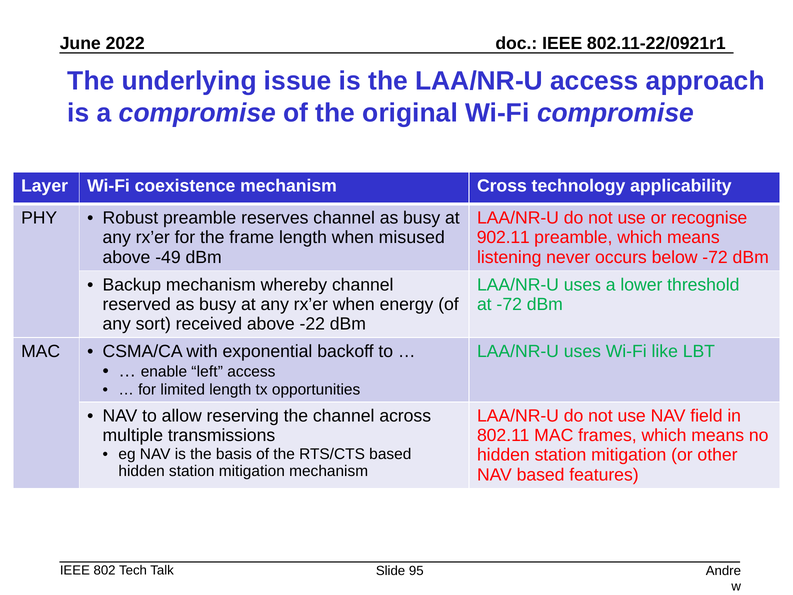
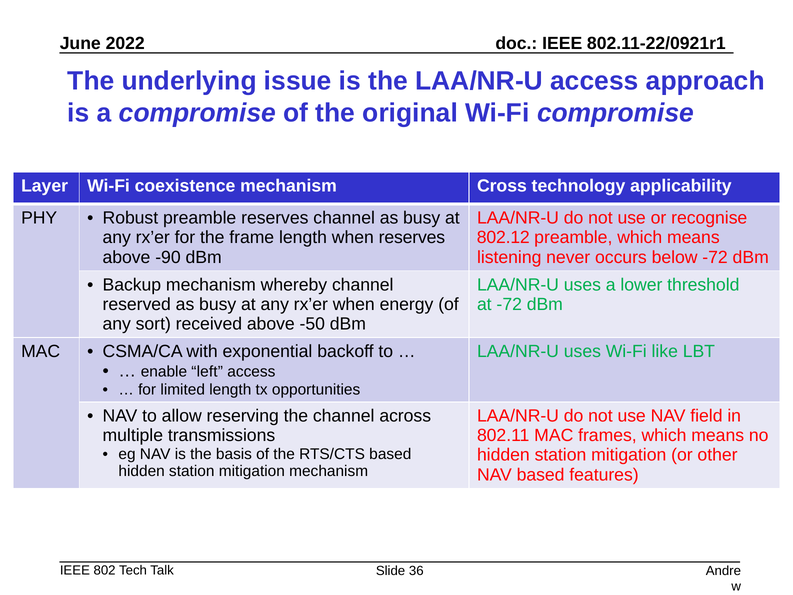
when misused: misused -> reserves
902.11: 902.11 -> 802.12
-49: -49 -> -90
-22: -22 -> -50
95: 95 -> 36
